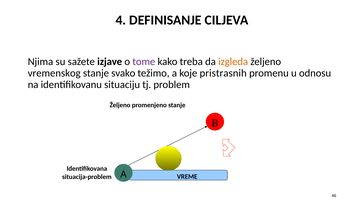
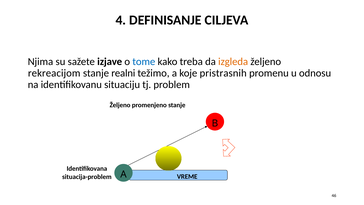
tome colour: purple -> blue
vremenskog: vremenskog -> rekreacijom
svako: svako -> realni
